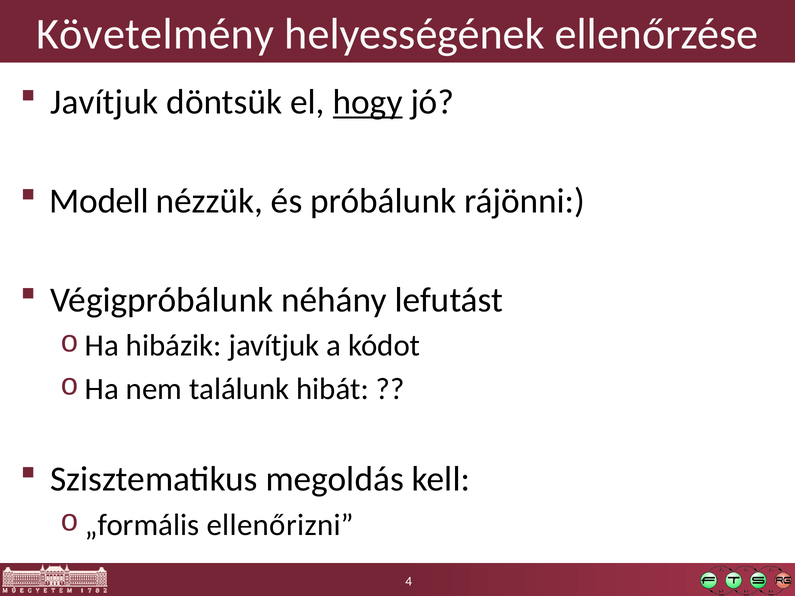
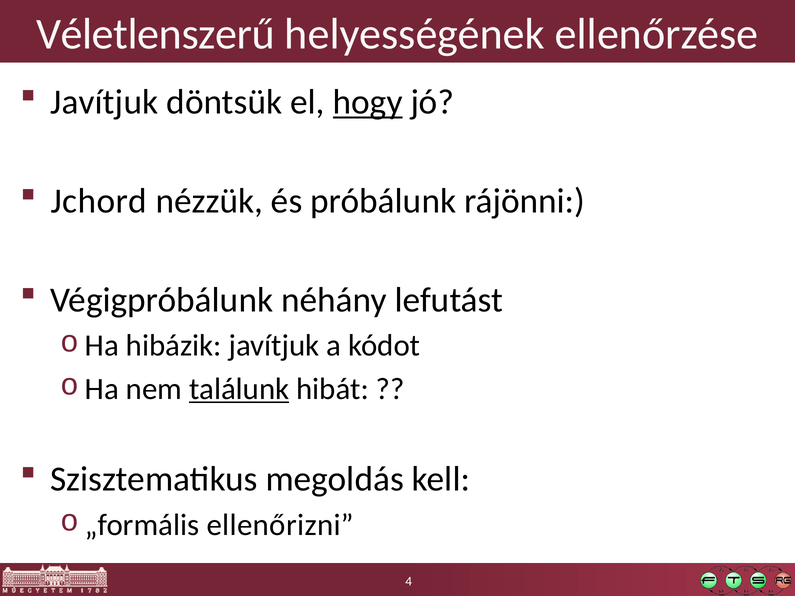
Követelmény: Követelmény -> Véletlenszerű
Modell: Modell -> Jchord
találunk underline: none -> present
